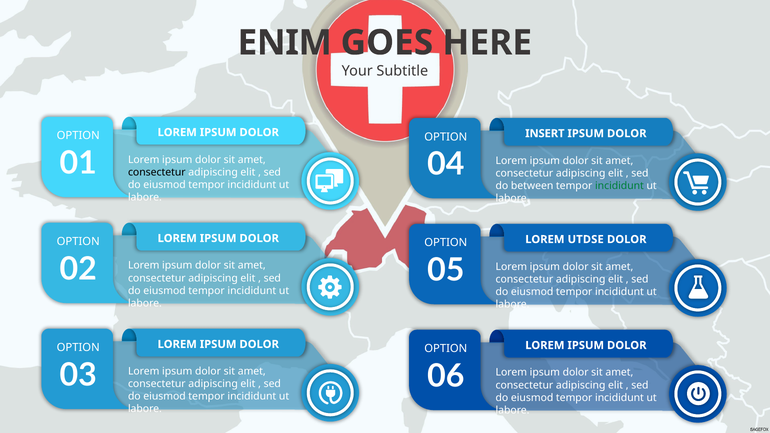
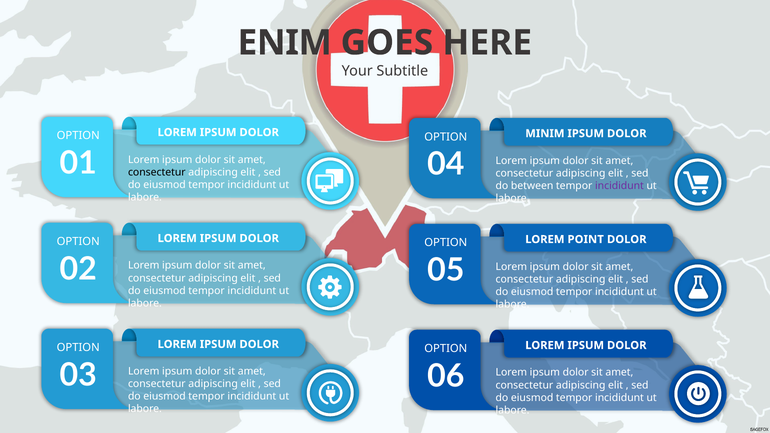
INSERT: INSERT -> MINIM
incididunt at (619, 186) colour: green -> purple
UTDSE: UTDSE -> POINT
